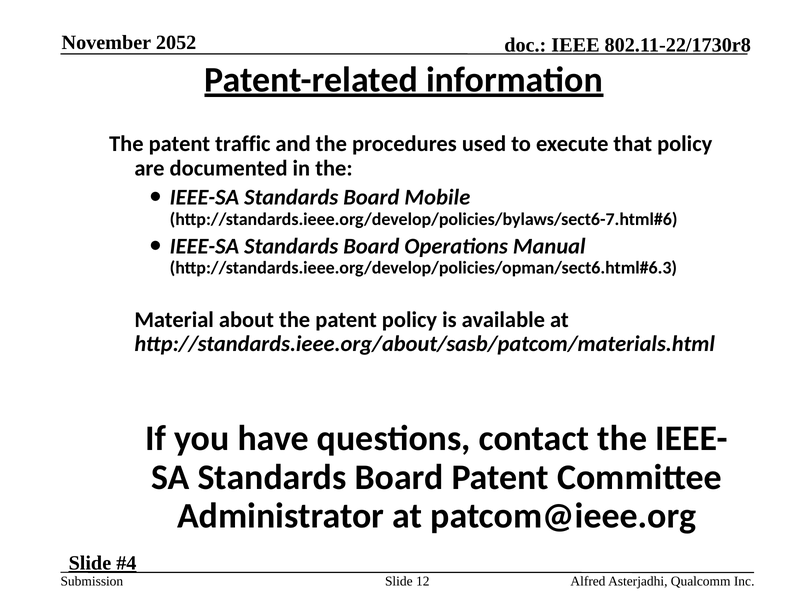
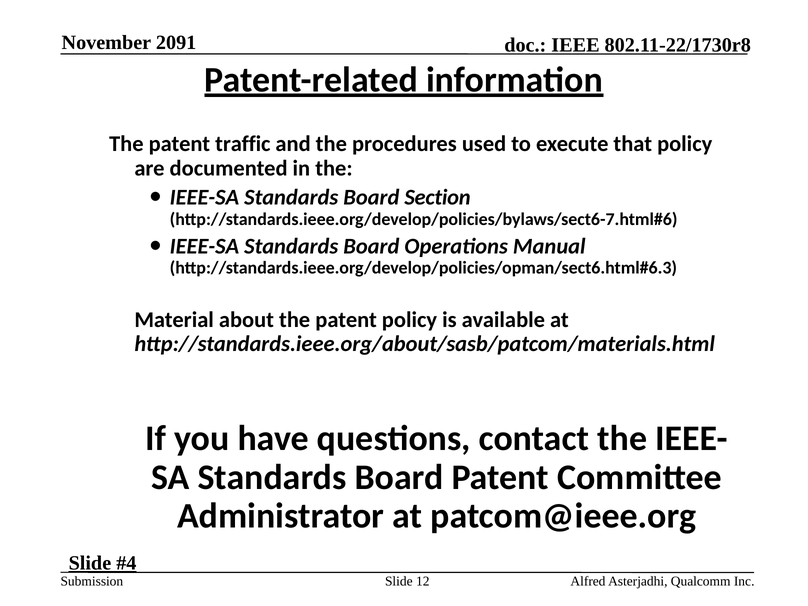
2052: 2052 -> 2091
Mobile: Mobile -> Section
